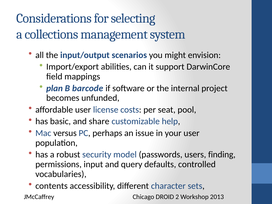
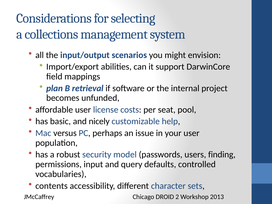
barcode: barcode -> retrieval
share: share -> nicely
